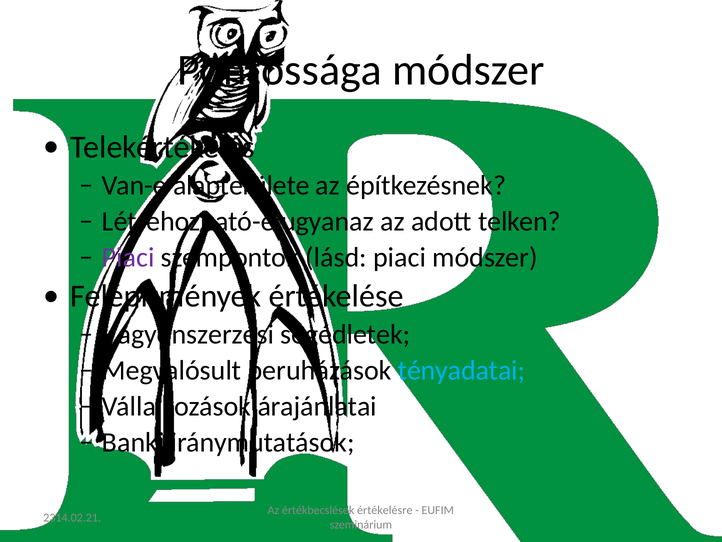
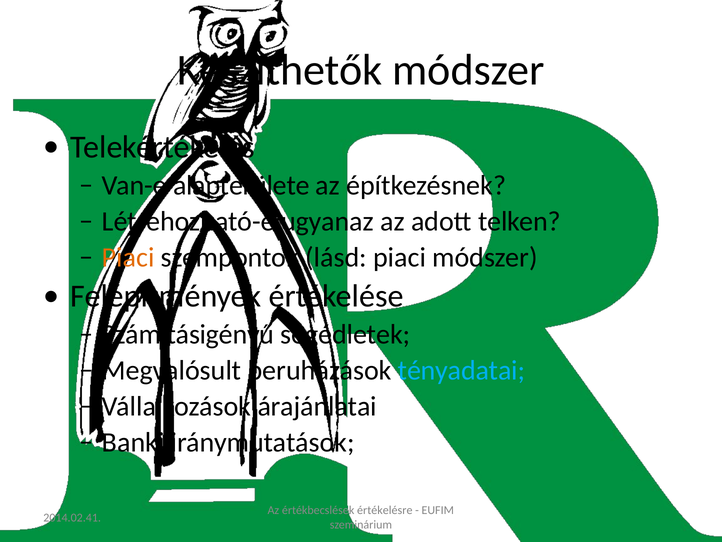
Pontossága: Pontossága -> Készíthetők
Piaci at (128, 257) colour: purple -> orange
Vagyonszerzési: Vagyonszerzési -> Számításigényű
2314.02.21: 2314.02.21 -> 2014.02.41
